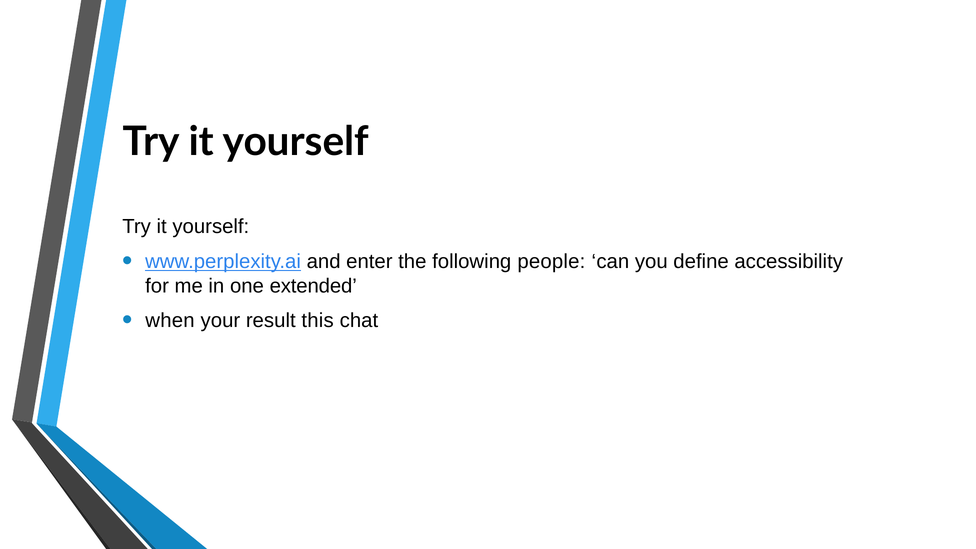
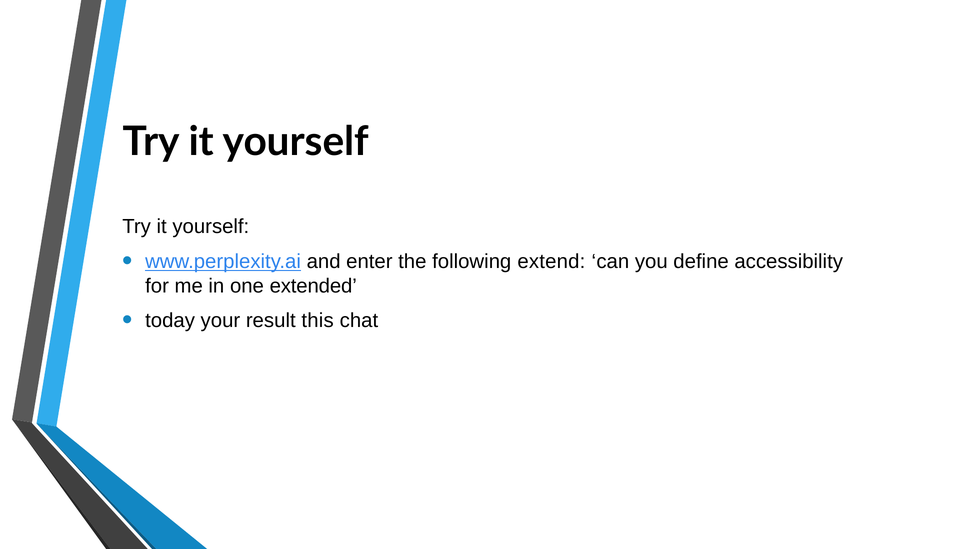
people: people -> extend
when: when -> today
